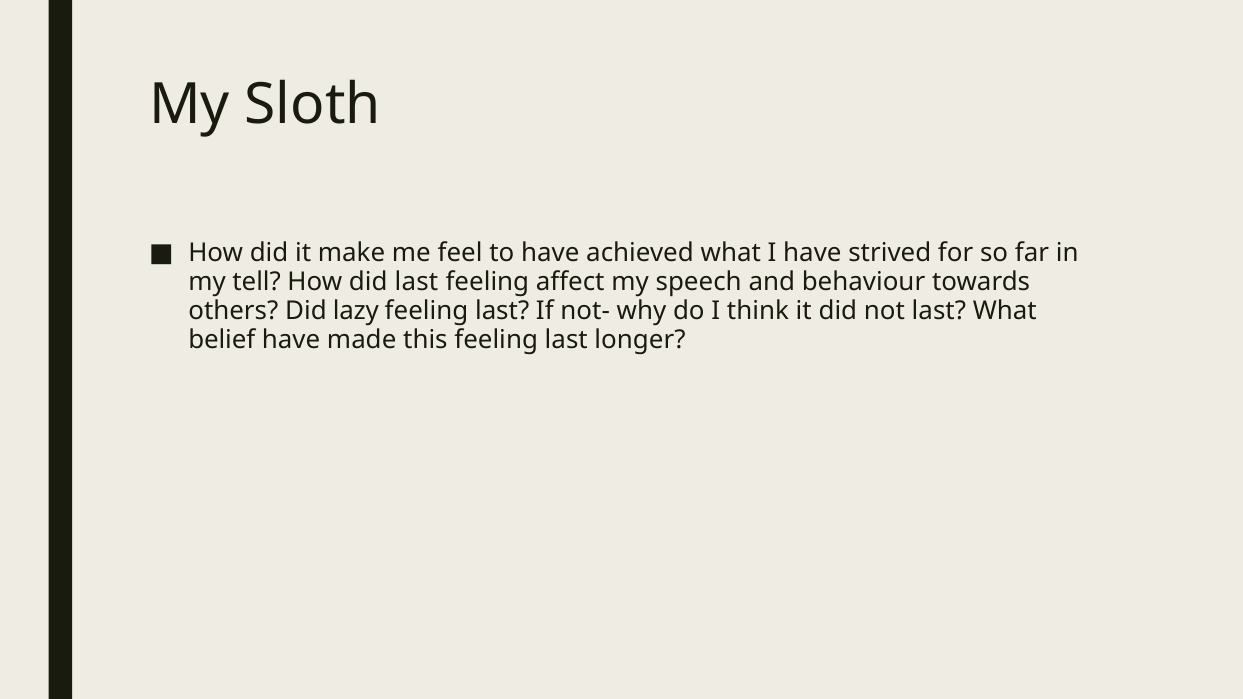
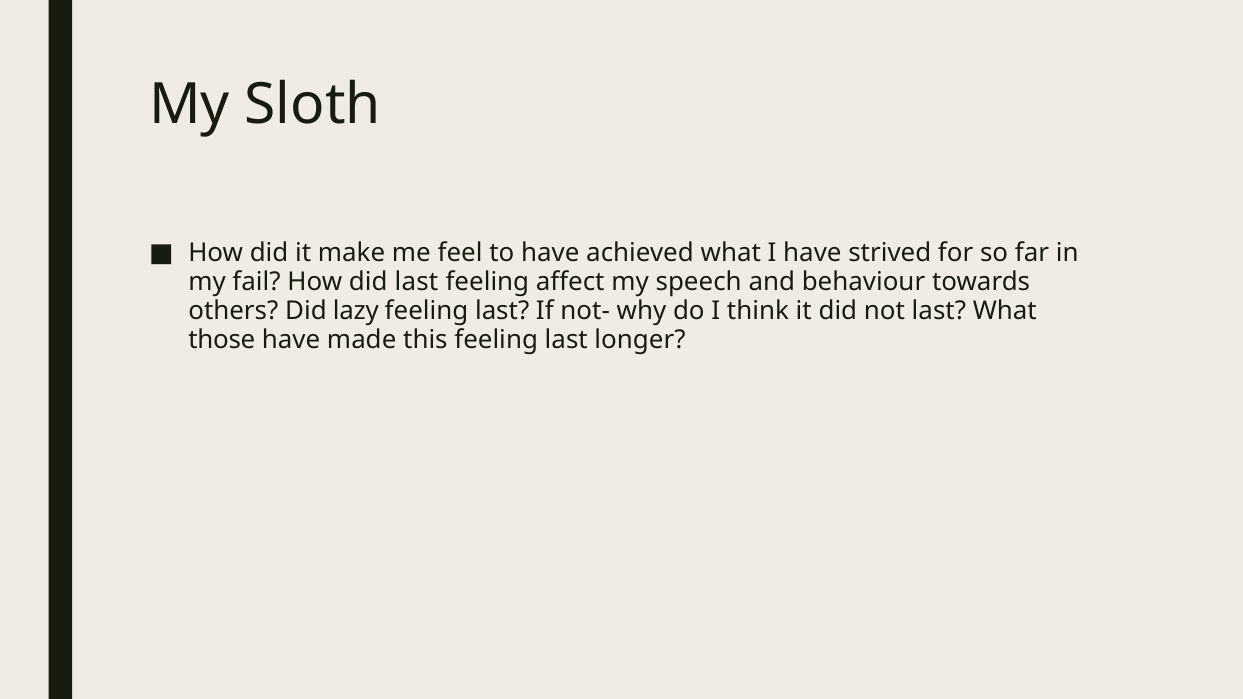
tell: tell -> fail
belief: belief -> those
